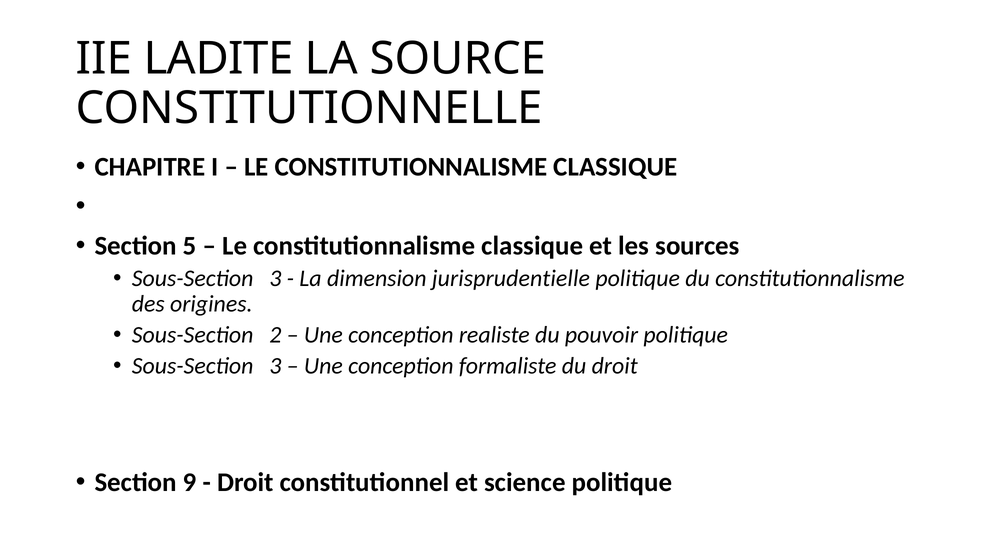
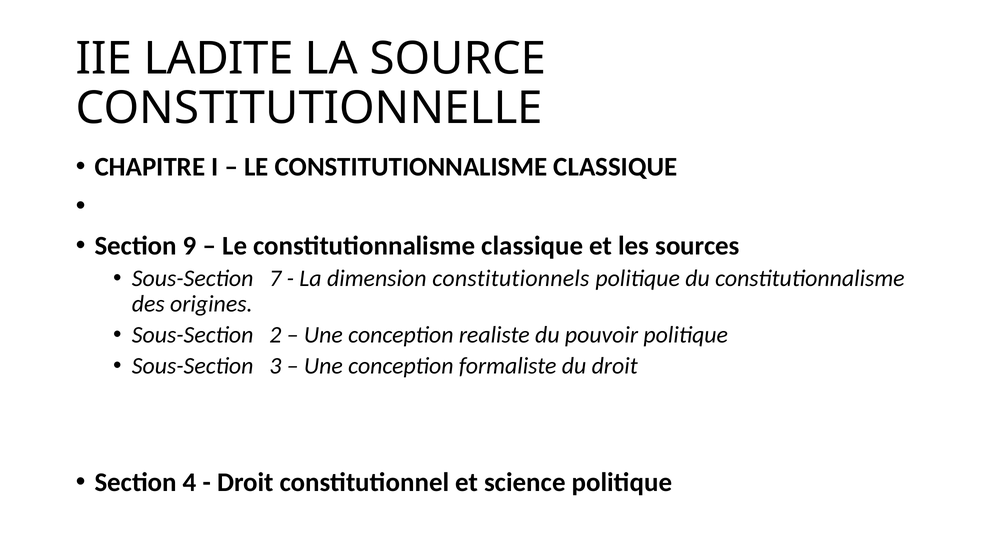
5: 5 -> 9
3 at (275, 279): 3 -> 7
jurisprudentielle: jurisprudentielle -> constitutionnels
9: 9 -> 4
